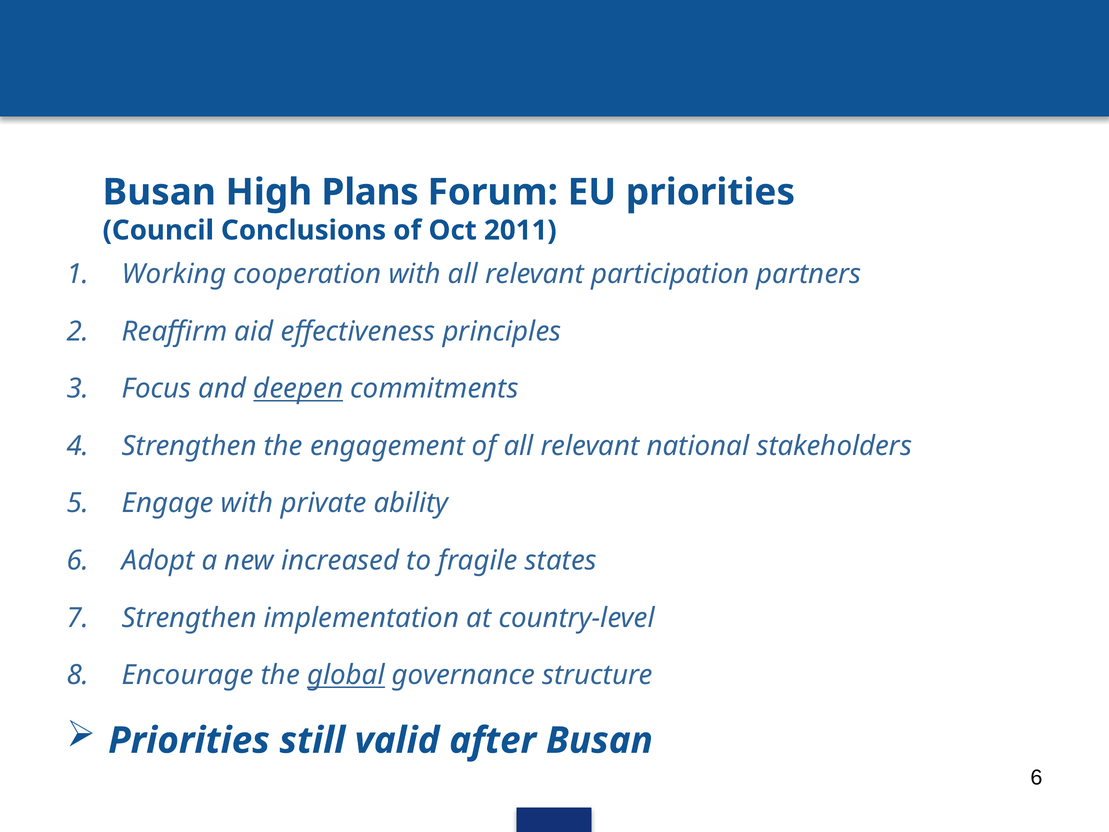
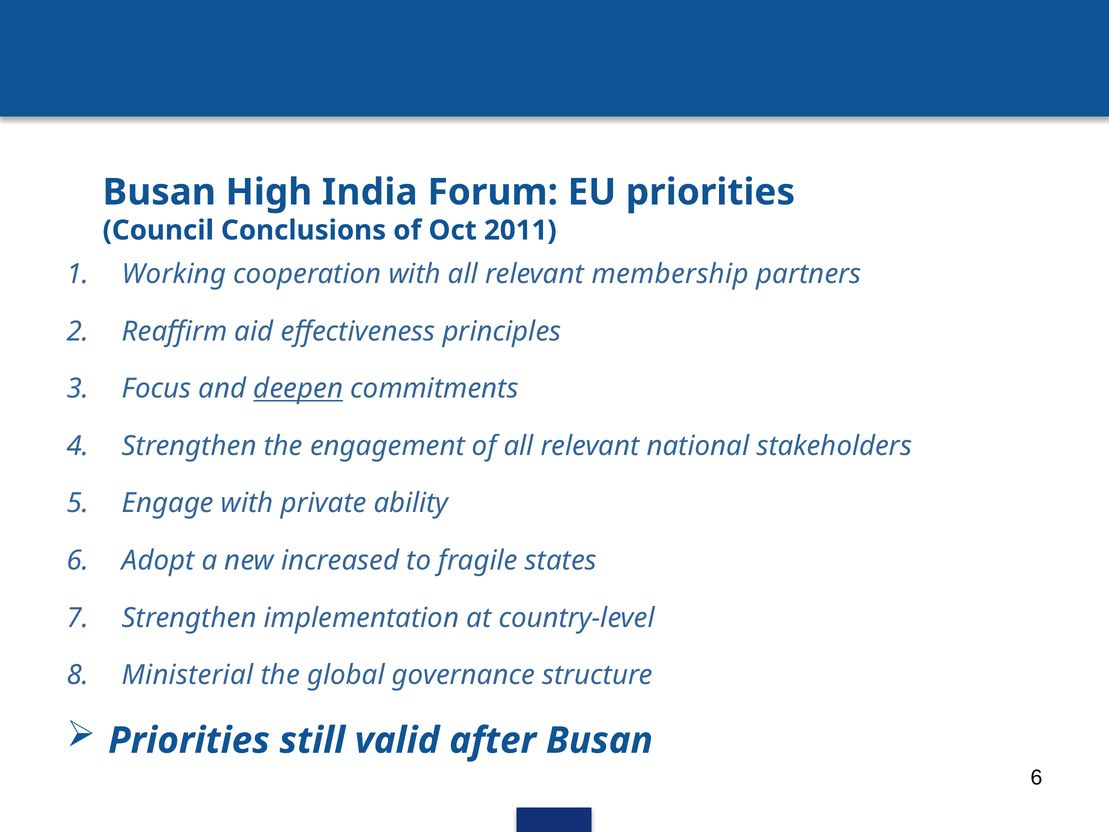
Plans: Plans -> India
participation: participation -> membership
Encourage: Encourage -> Ministerial
global underline: present -> none
